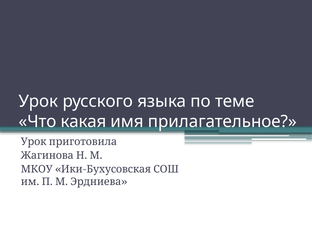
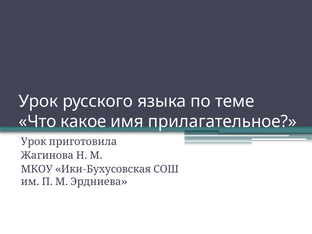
какая: какая -> какое
